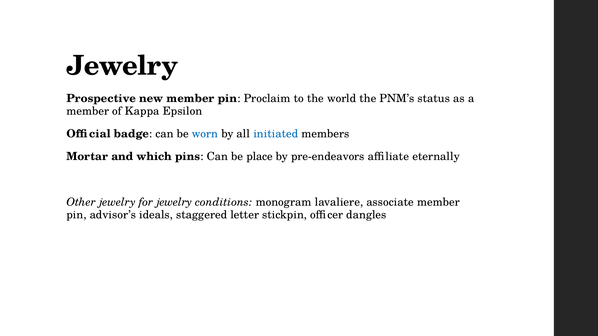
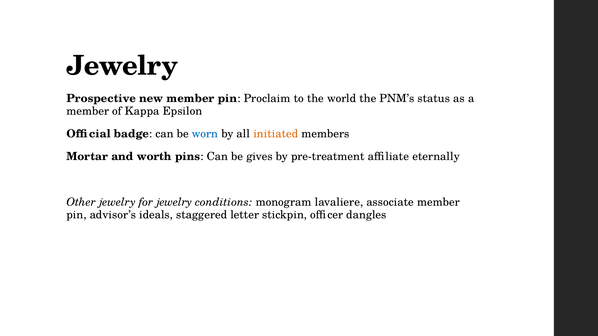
initiated colour: blue -> orange
which: which -> worth
place: place -> gives
pre-endeavors: pre-endeavors -> pre-treatment
